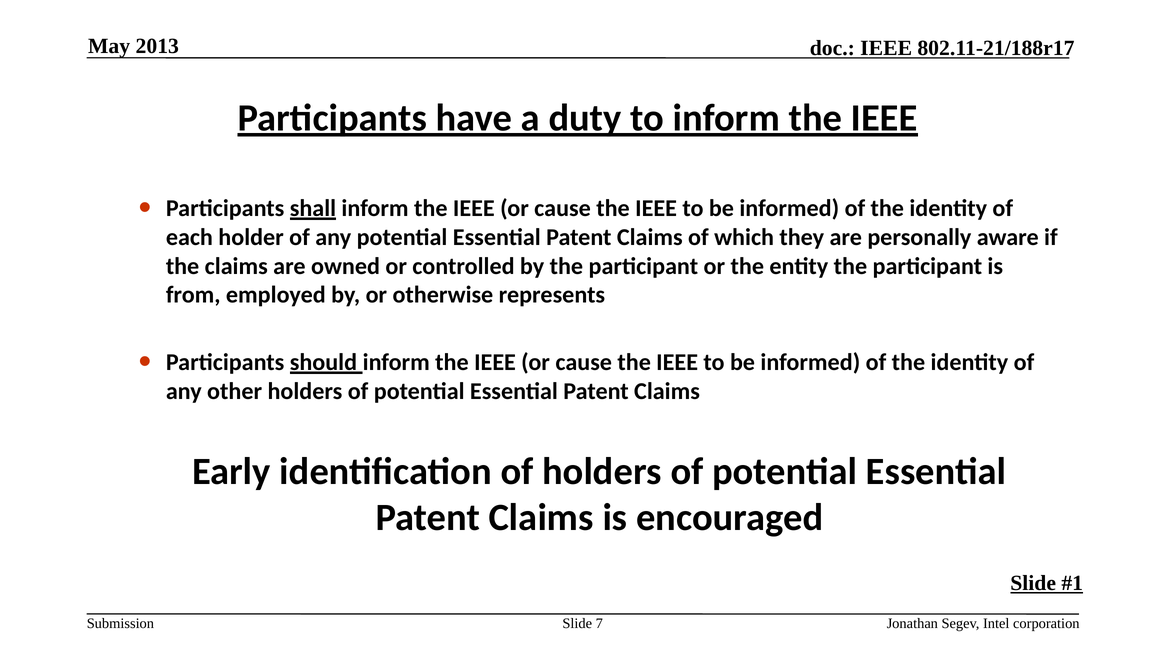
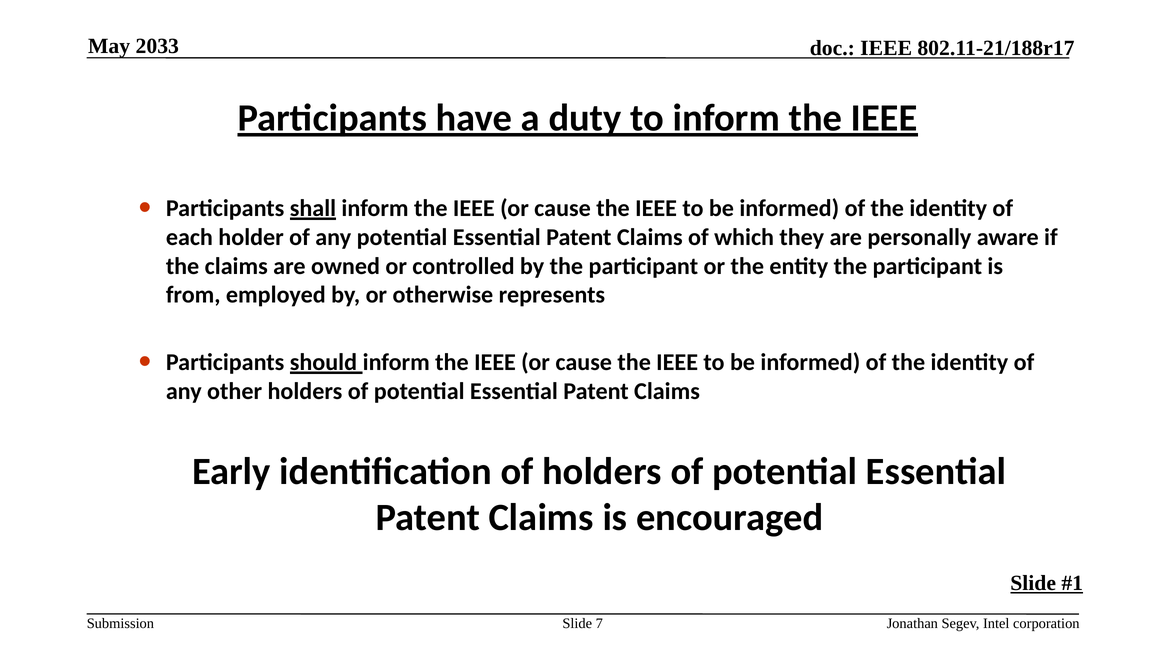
2013: 2013 -> 2033
